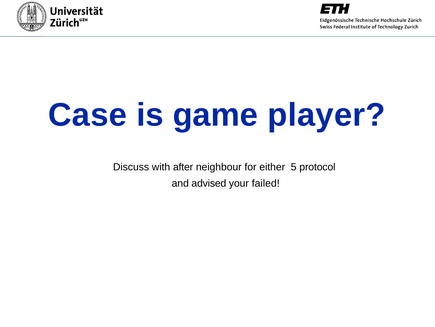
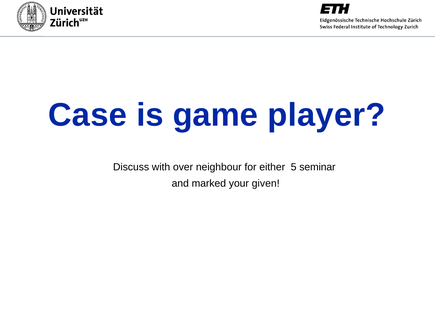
after: after -> over
protocol: protocol -> seminar
advised: advised -> marked
failed: failed -> given
